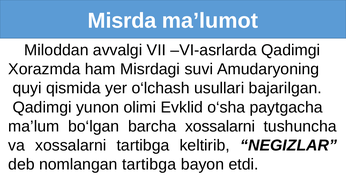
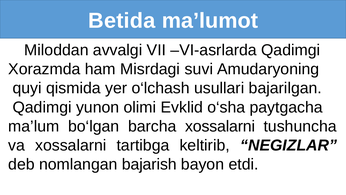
Misrda: Misrda -> Betida
nomlangan tartibga: tartibga -> bajarish
